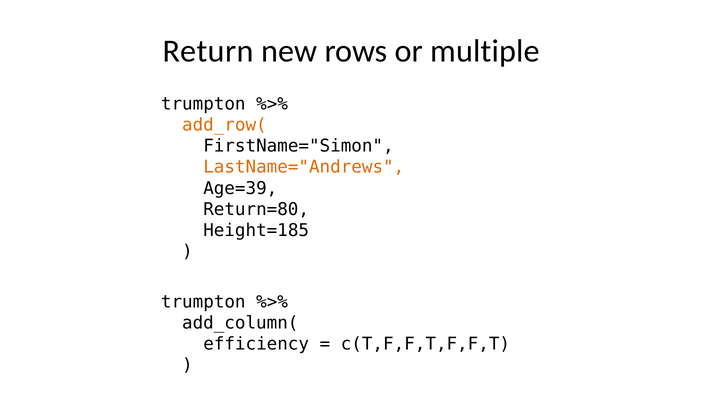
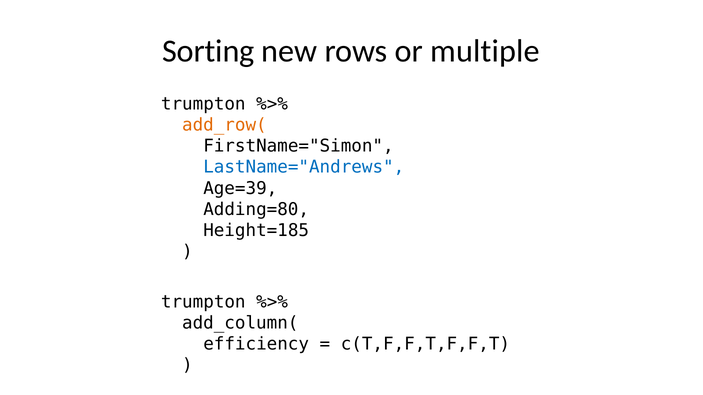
Return: Return -> Sorting
LastName="Andrews colour: orange -> blue
Return=80: Return=80 -> Adding=80
